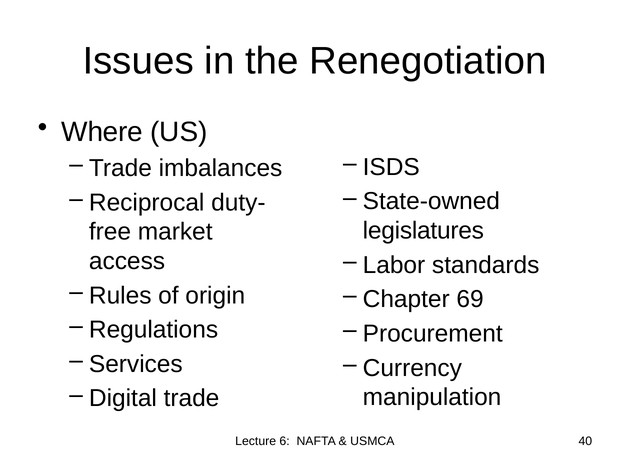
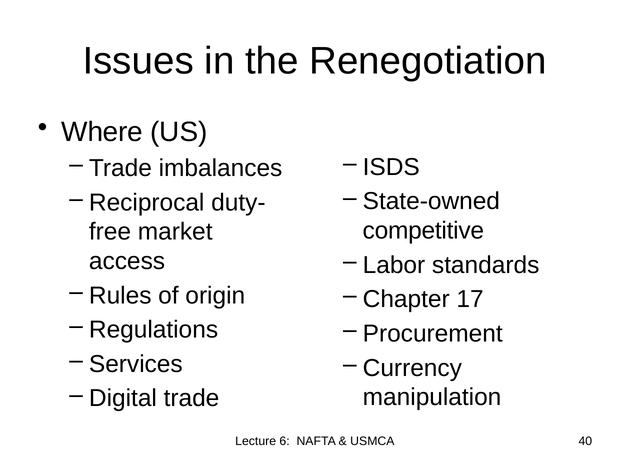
legislatures: legislatures -> competitive
69: 69 -> 17
